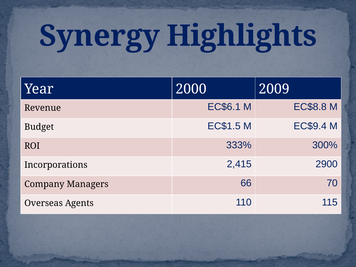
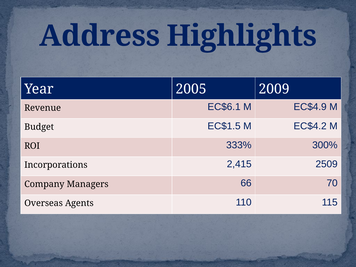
Synergy: Synergy -> Address
2000: 2000 -> 2005
EC$8.8: EC$8.8 -> EC$4.9
EC$9.4: EC$9.4 -> EC$4.2
2900: 2900 -> 2509
